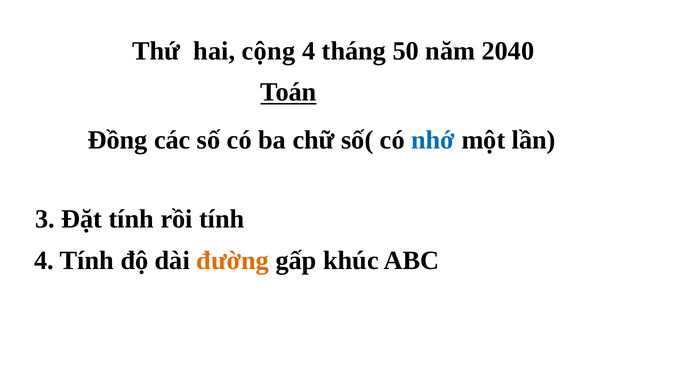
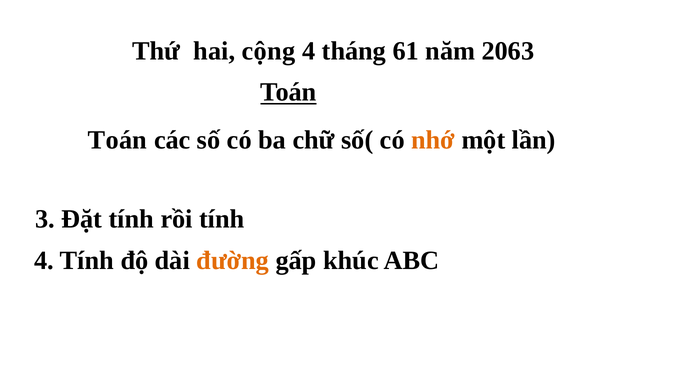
50: 50 -> 61
2040: 2040 -> 2063
Đồng at (118, 140): Đồng -> Toán
nhớ colour: blue -> orange
